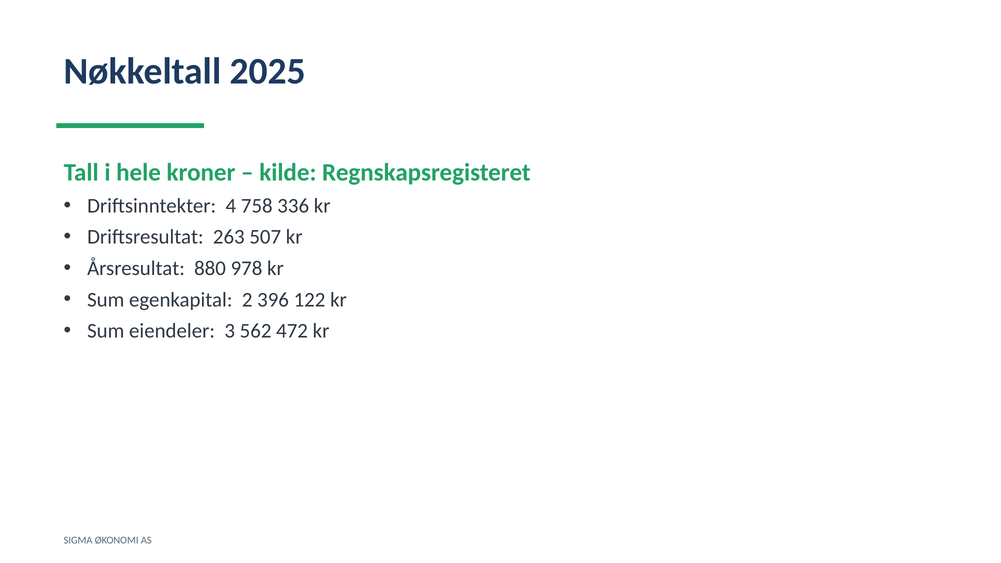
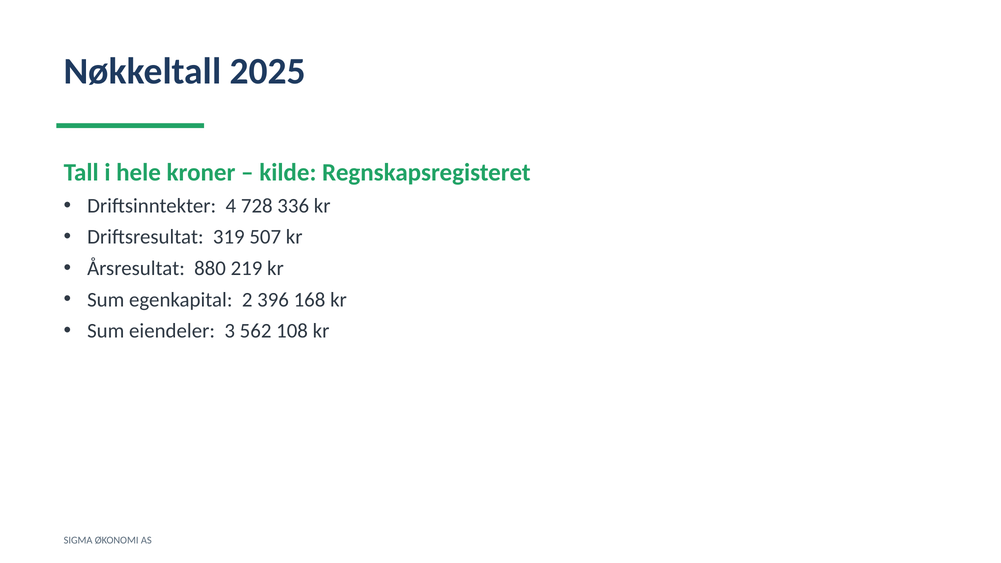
758: 758 -> 728
263: 263 -> 319
978: 978 -> 219
122: 122 -> 168
472: 472 -> 108
